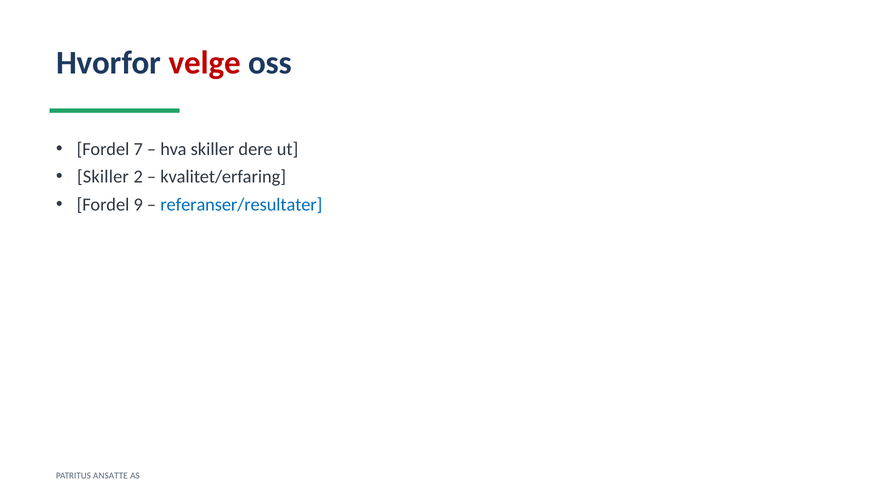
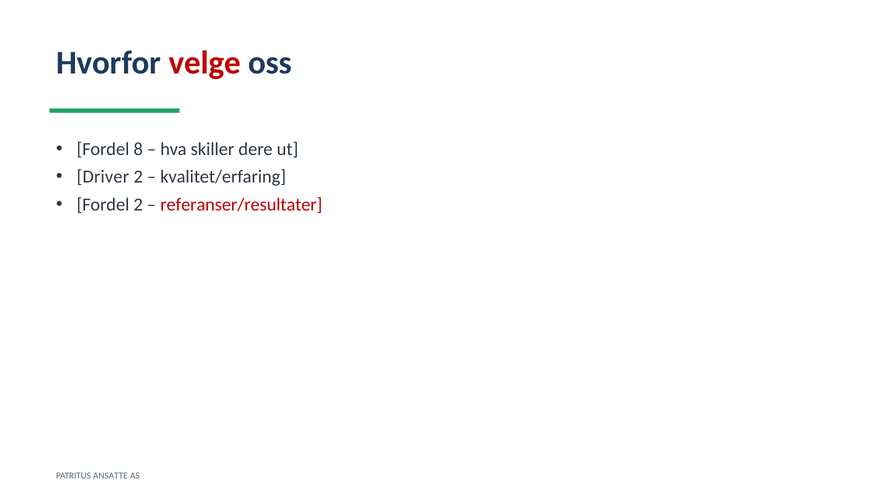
7: 7 -> 8
Skiller at (103, 177): Skiller -> Driver
Fordel 9: 9 -> 2
referanser/resultater colour: blue -> red
